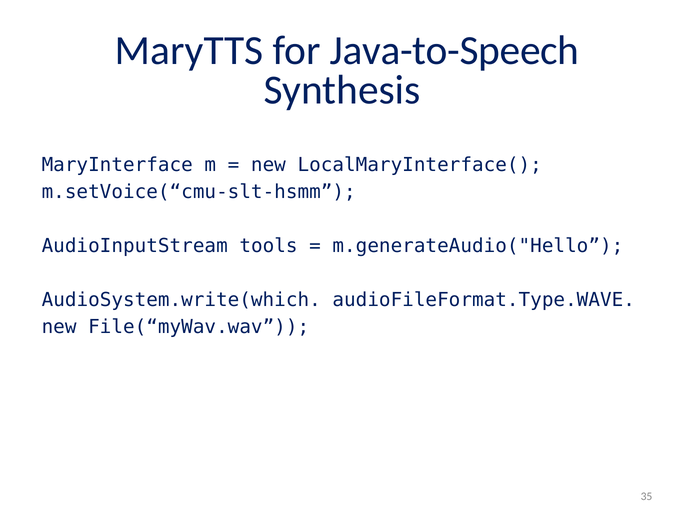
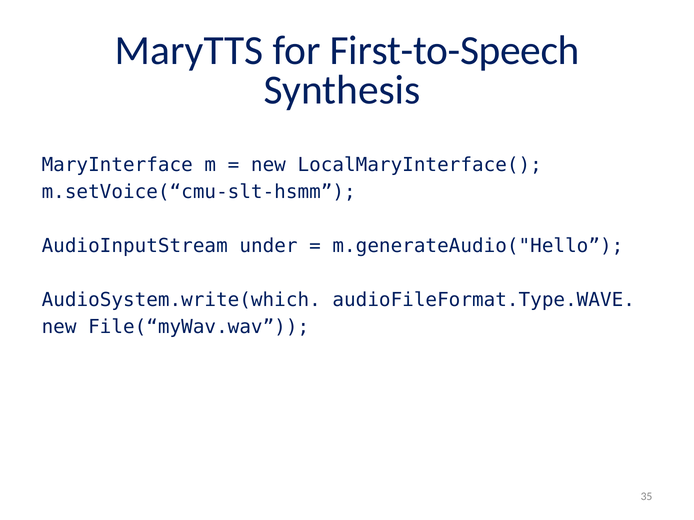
Java-to-Speech: Java-to-Speech -> First-to-Speech
tools: tools -> under
